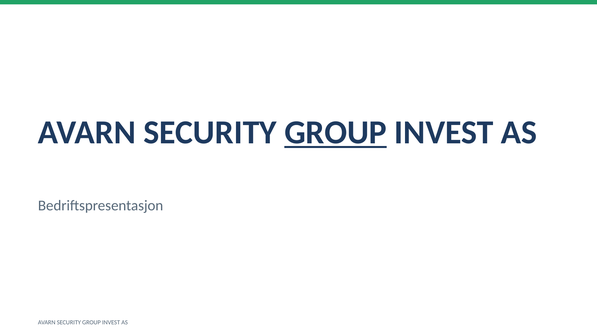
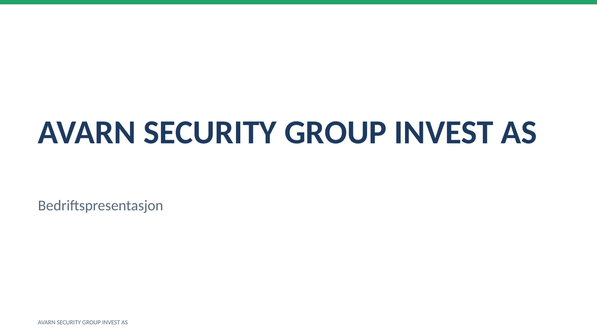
GROUP at (336, 132) underline: present -> none
